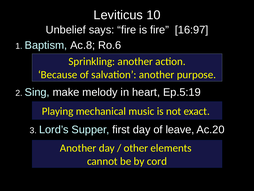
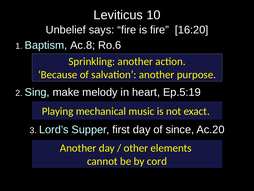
16:97: 16:97 -> 16:20
leave: leave -> since
